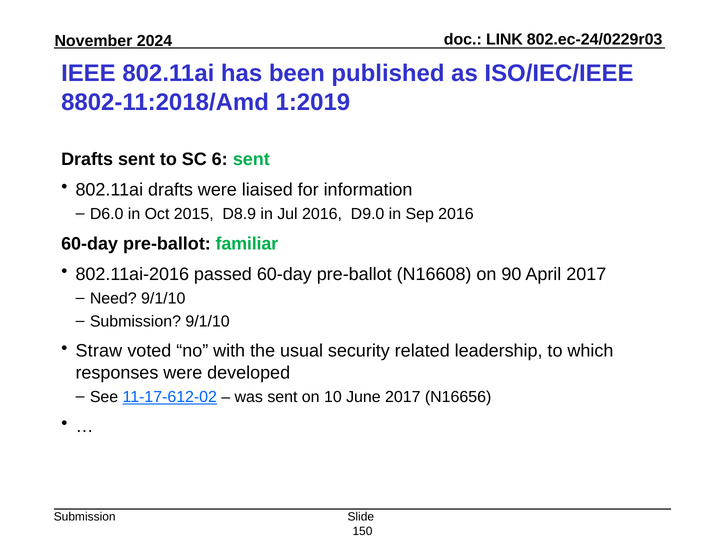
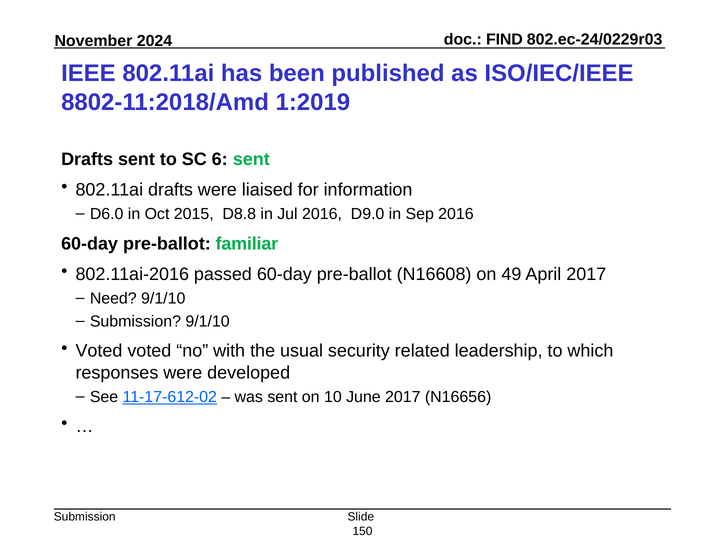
LINK: LINK -> FIND
D8.9: D8.9 -> D8.8
90: 90 -> 49
Straw at (99, 351): Straw -> Voted
